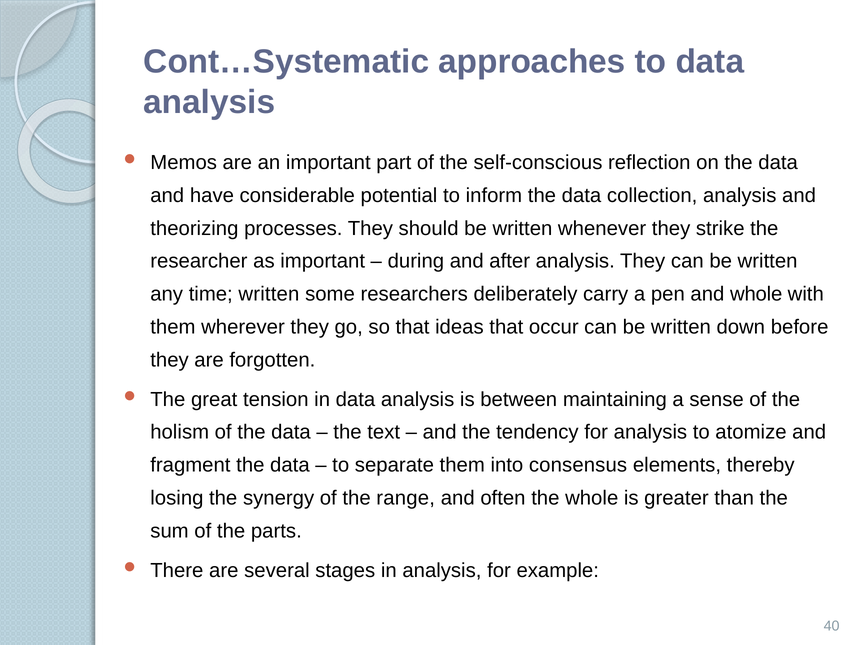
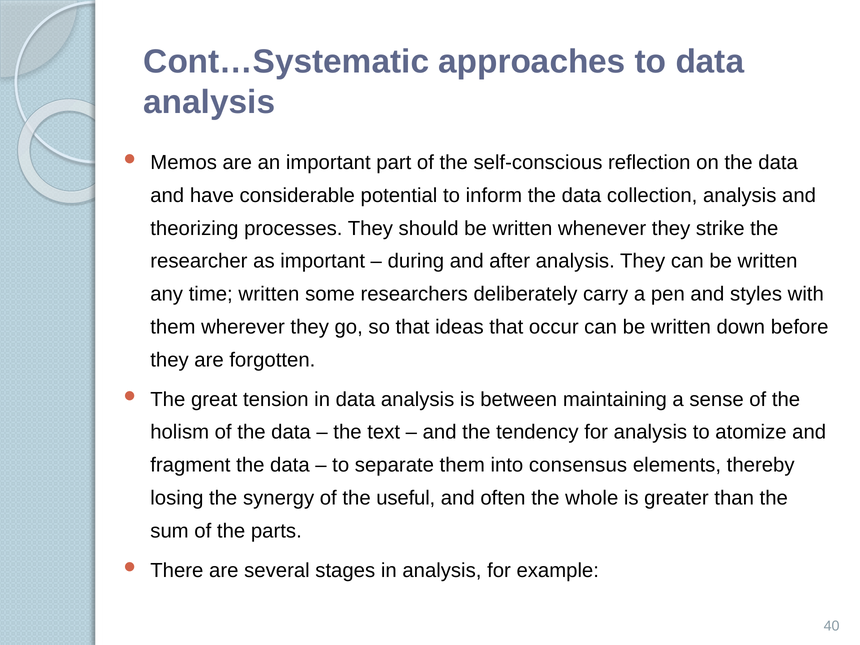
and whole: whole -> styles
range: range -> useful
